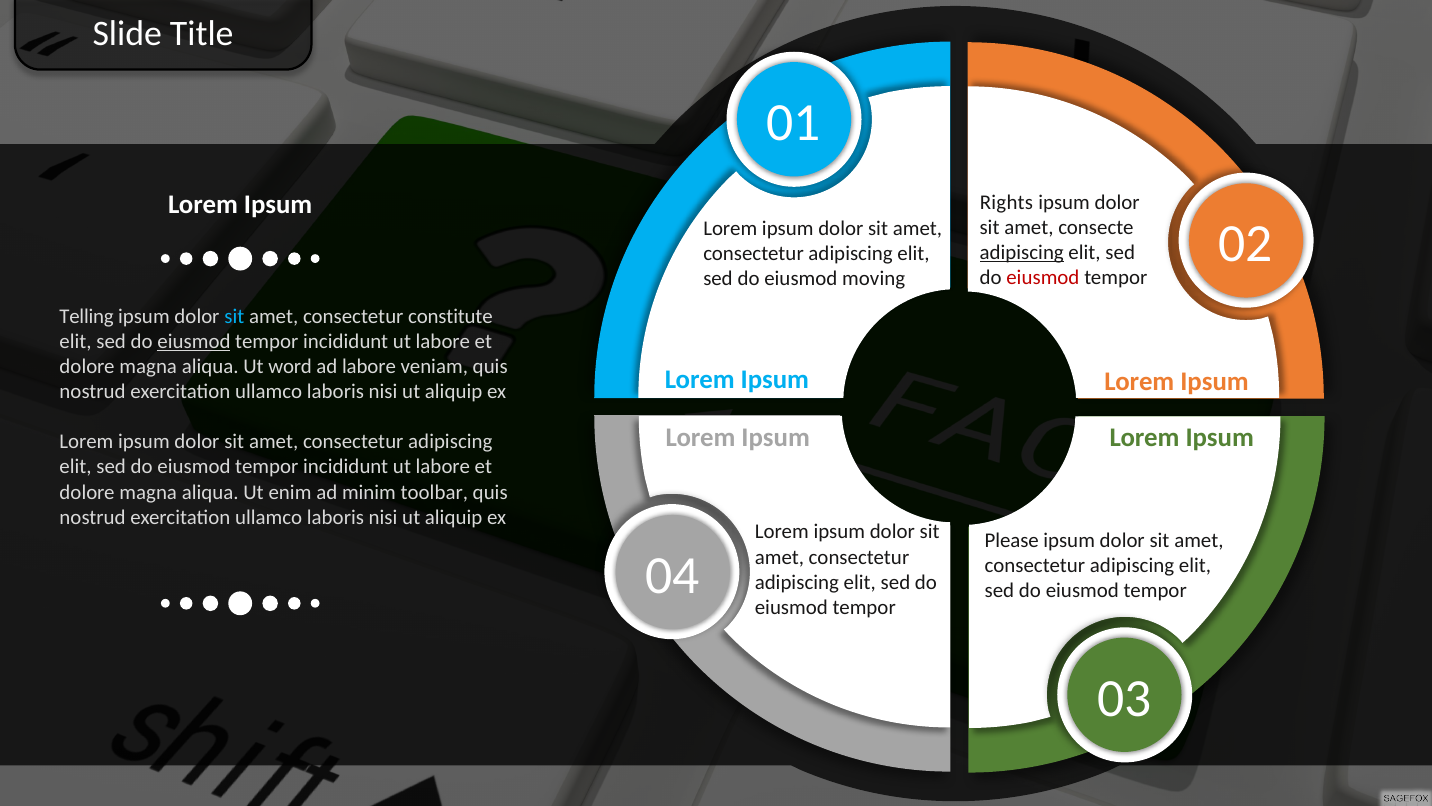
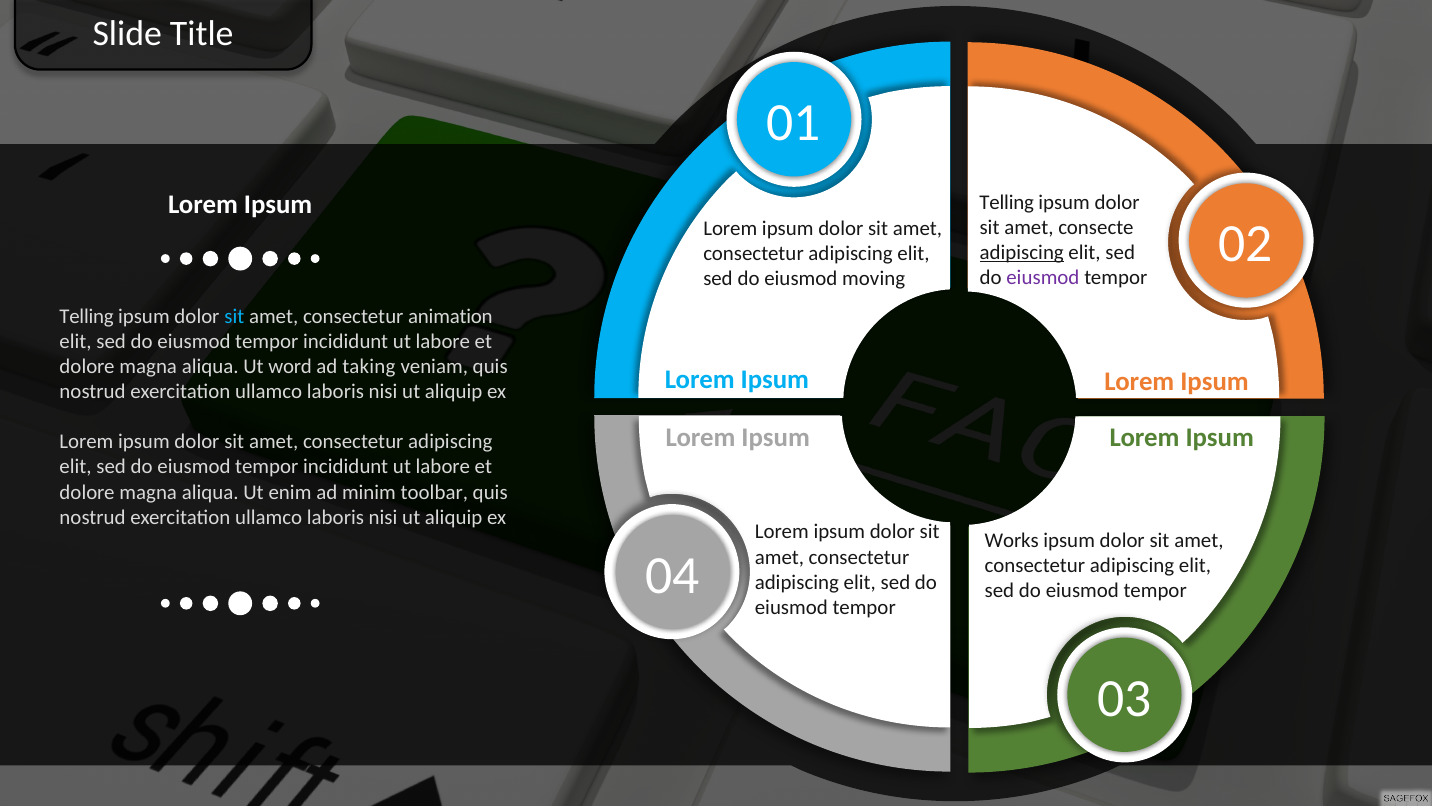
Rights at (1006, 202): Rights -> Telling
eiusmod at (1043, 278) colour: red -> purple
constitute: constitute -> animation
eiusmod at (194, 341) underline: present -> none
ad labore: labore -> taking
Please: Please -> Works
